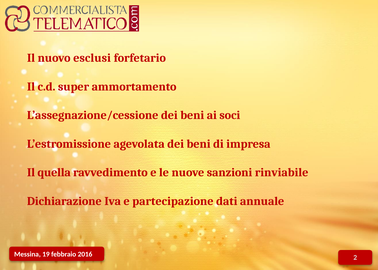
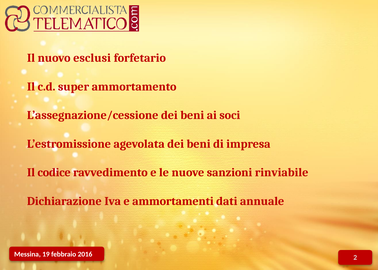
quella: quella -> codice
partecipazione: partecipazione -> ammortamenti
